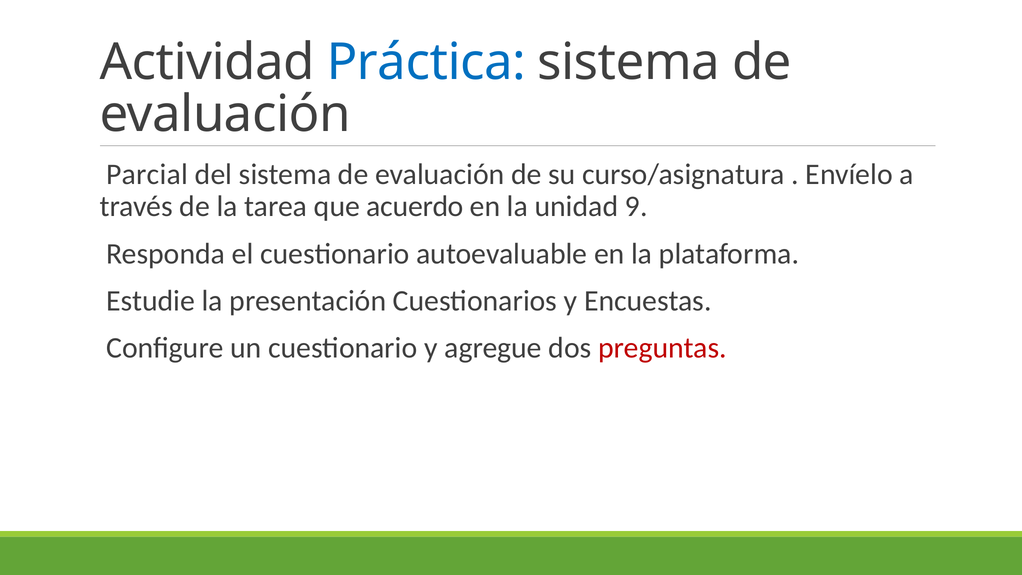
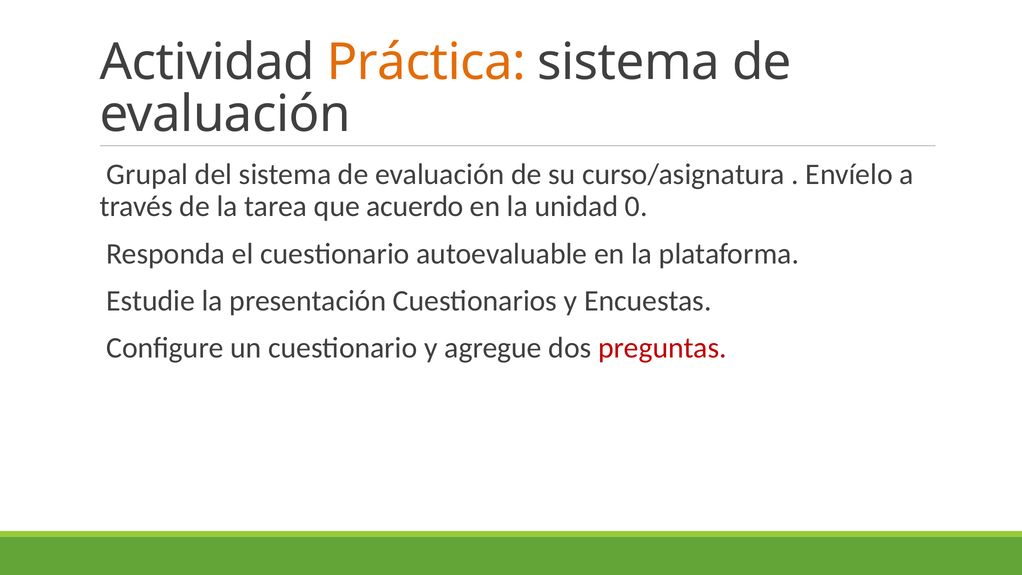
Práctica colour: blue -> orange
Parcial: Parcial -> Grupal
9: 9 -> 0
